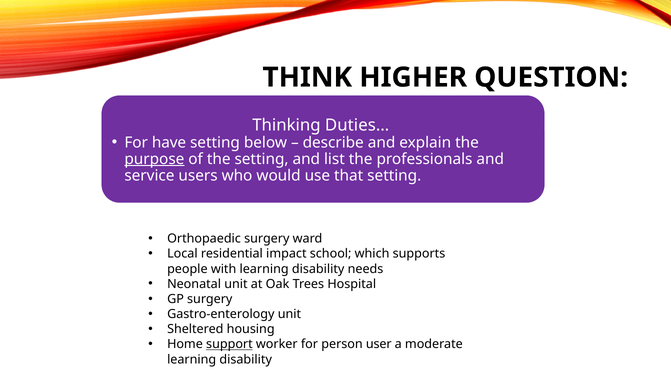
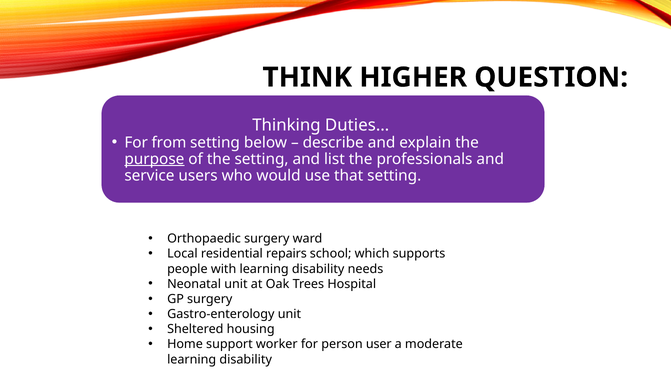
have: have -> from
impact: impact -> repairs
support underline: present -> none
